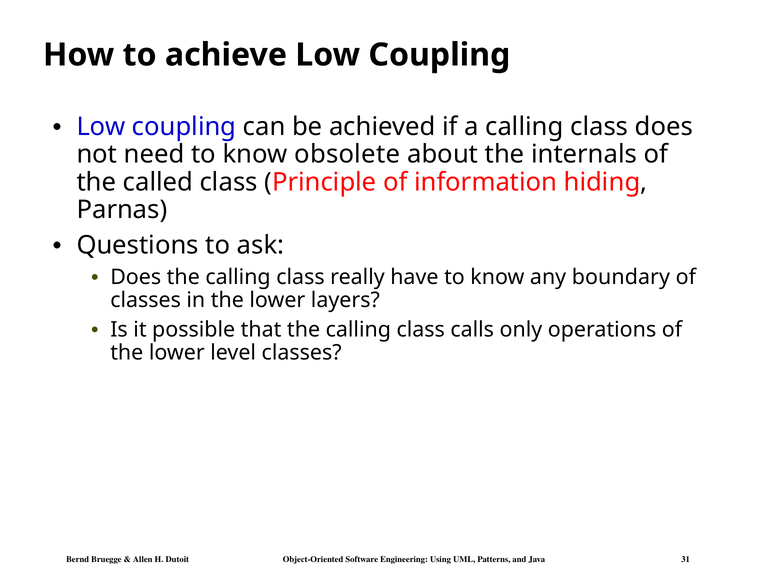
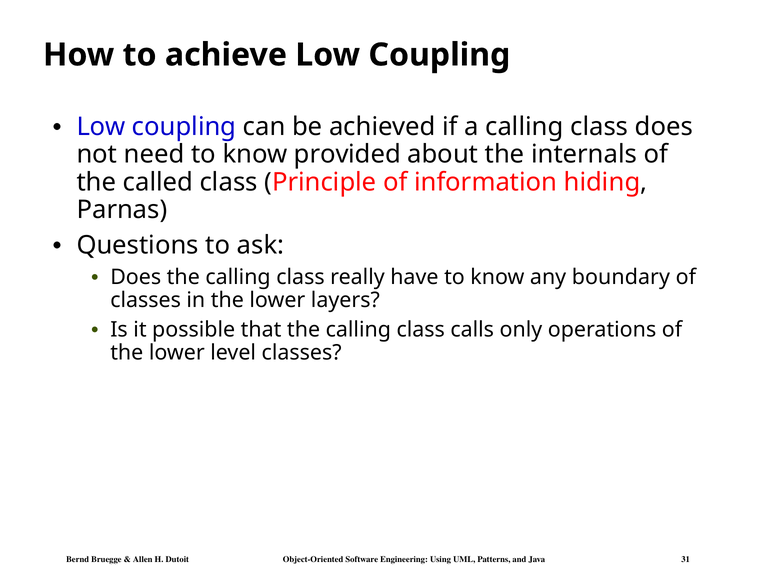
obsolete: obsolete -> provided
